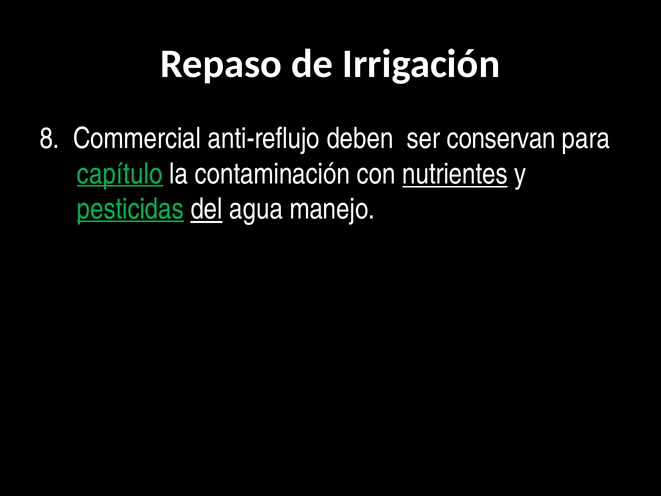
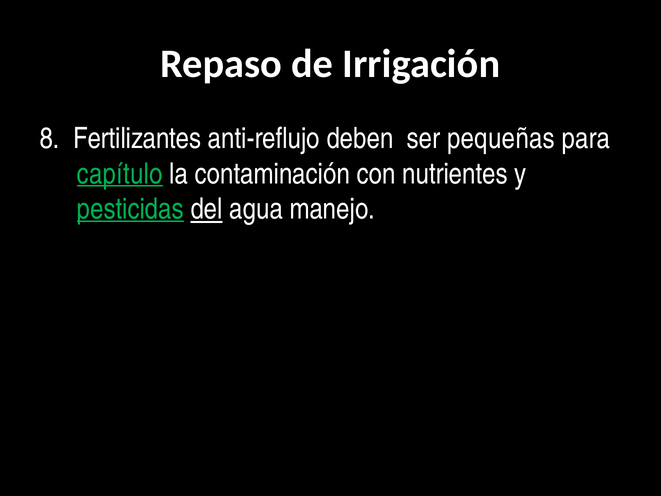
Commercial: Commercial -> Fertilizantes
conservan: conservan -> pequeñas
nutrientes underline: present -> none
